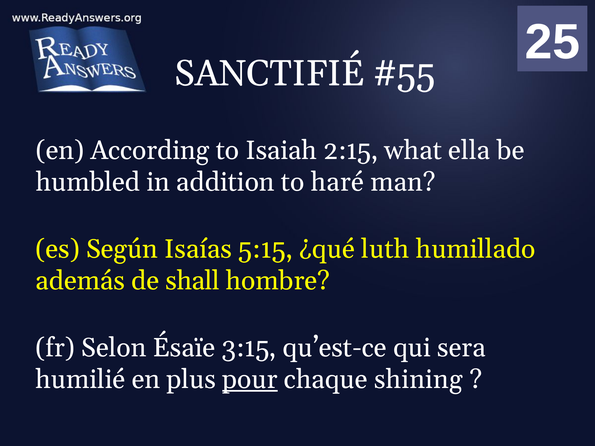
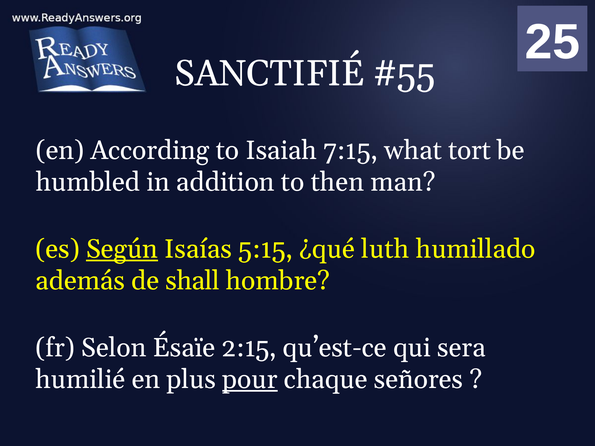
2:15: 2:15 -> 7:15
ella: ella -> tort
haré: haré -> then
Según underline: none -> present
3:15: 3:15 -> 2:15
shining: shining -> señores
